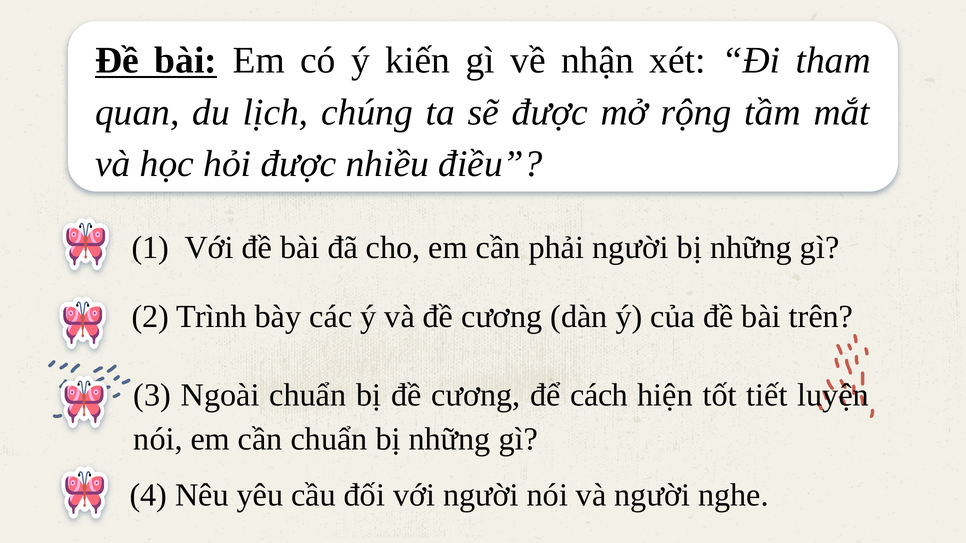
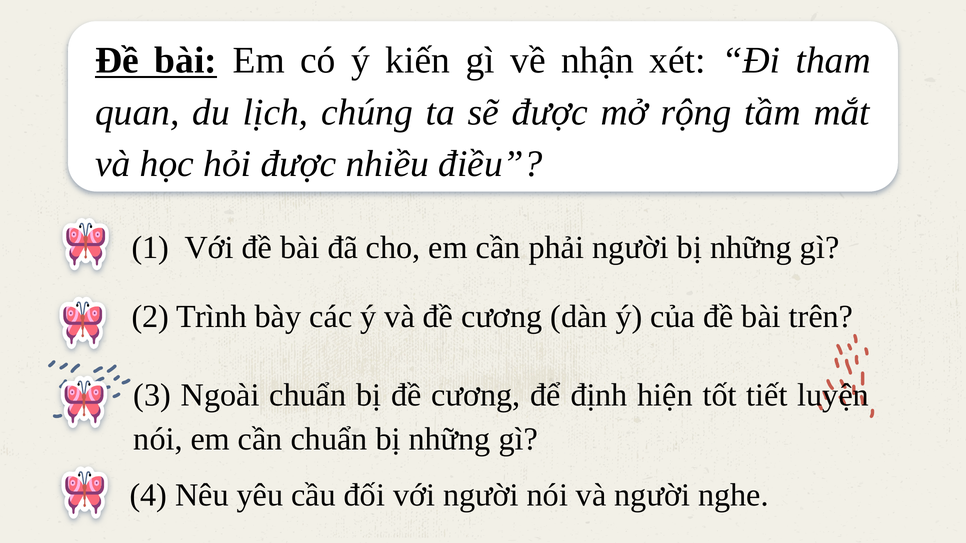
cách: cách -> định
